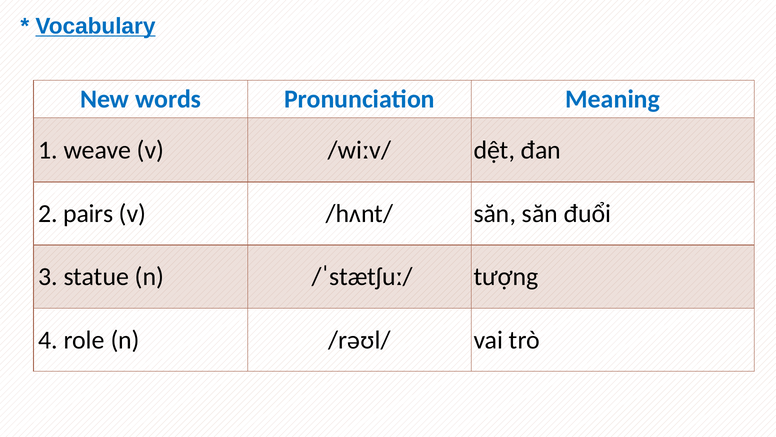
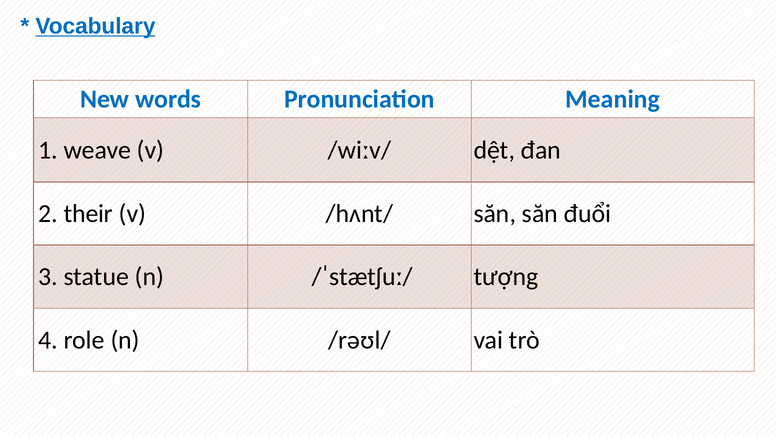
pairs: pairs -> their
